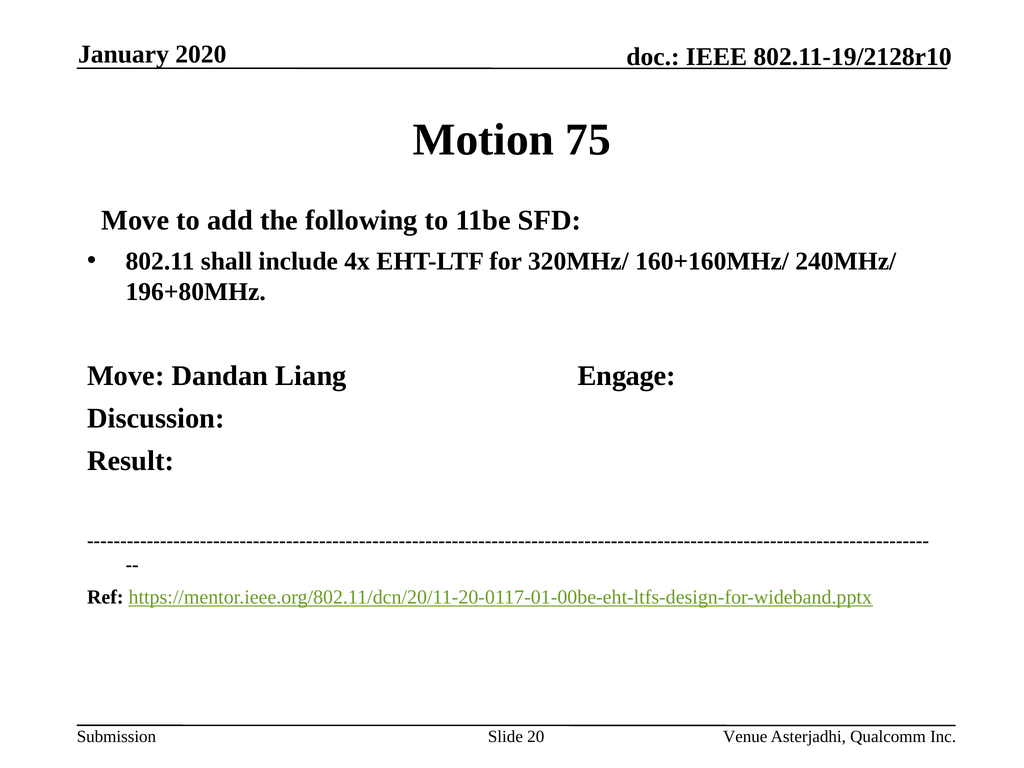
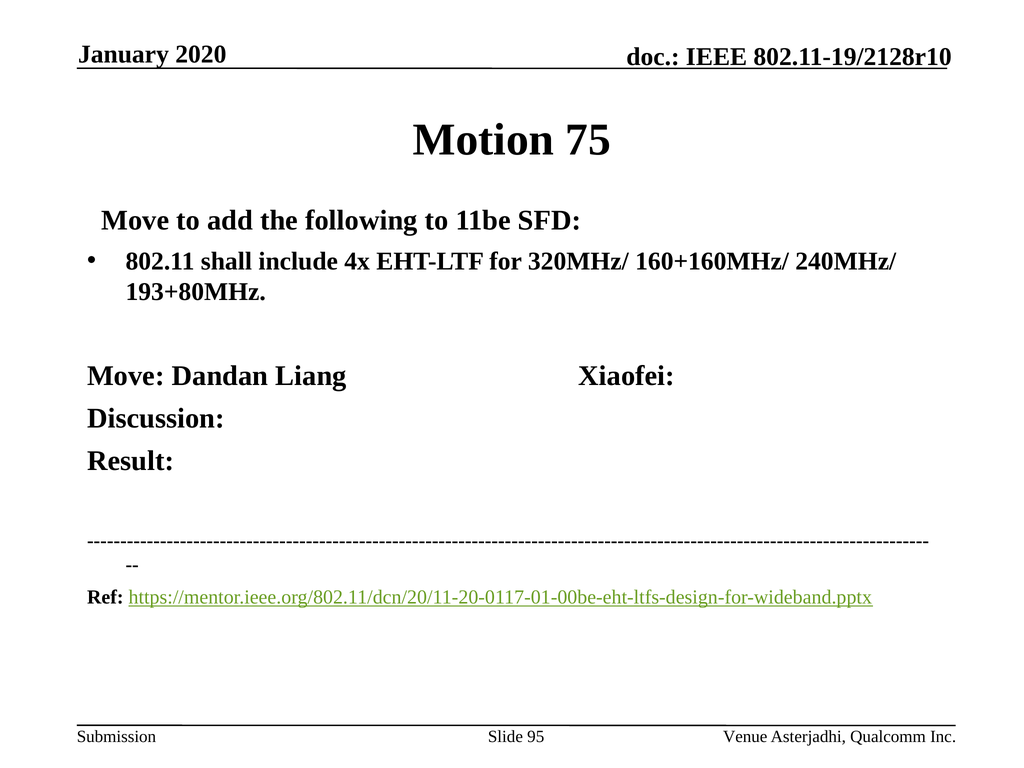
196+80MHz: 196+80MHz -> 193+80MHz
Engage: Engage -> Xiaofei
20: 20 -> 95
